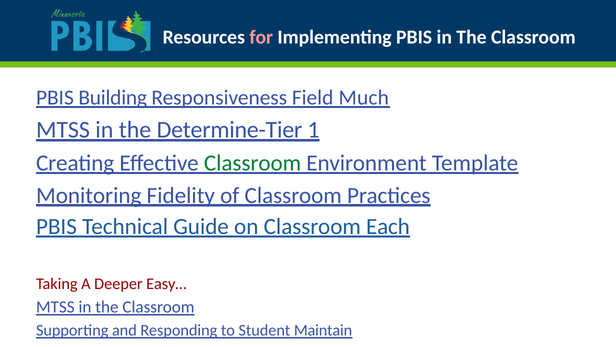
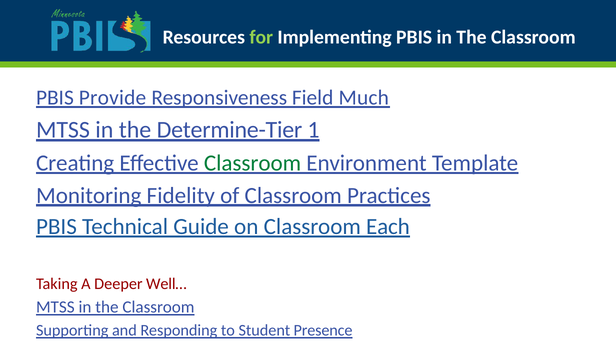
for colour: pink -> light green
Building: Building -> Provide
Easy…: Easy… -> Well…
Maintain: Maintain -> Presence
